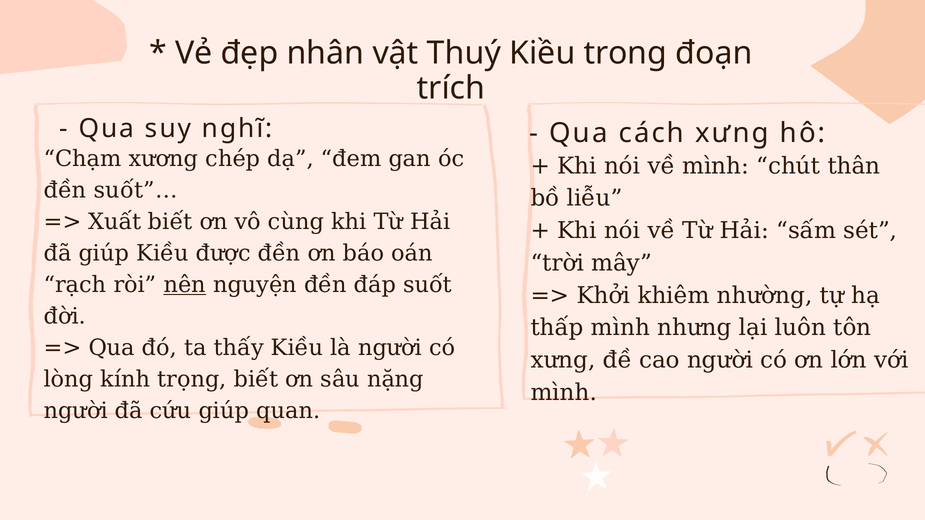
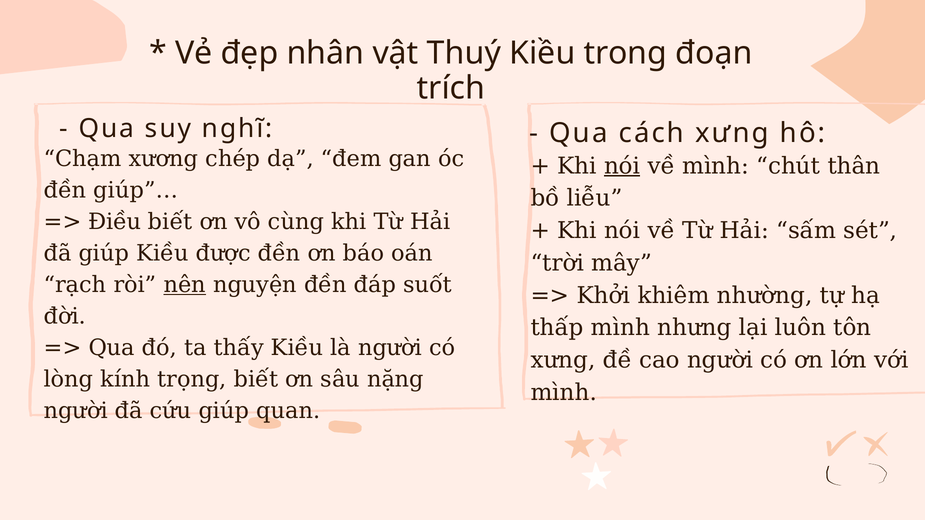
nói at (622, 166) underline: none -> present
suốt”…: suốt”… -> giúp”…
Xuất: Xuất -> Điều
